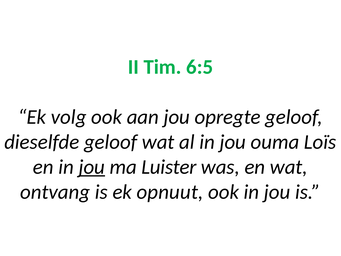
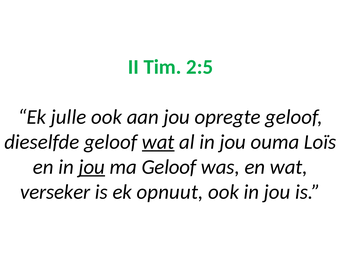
6:5: 6:5 -> 2:5
volg: volg -> julle
wat at (158, 142) underline: none -> present
ma Luister: Luister -> Geloof
ontvang: ontvang -> verseker
